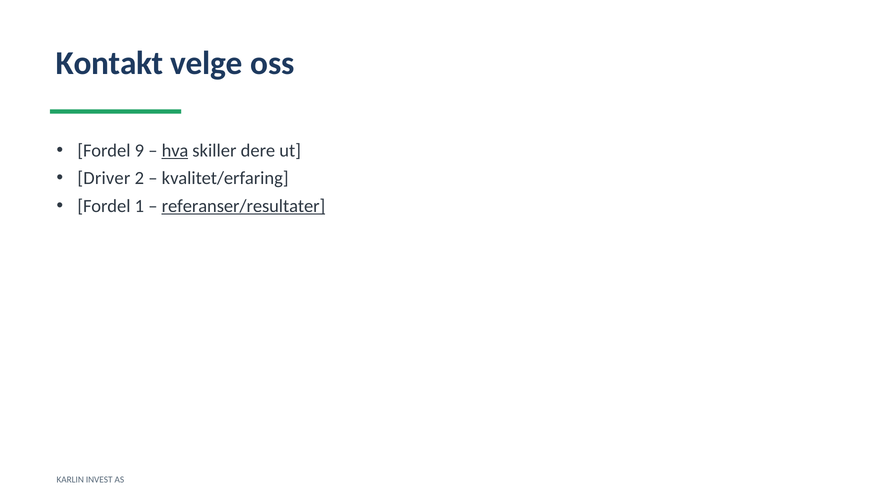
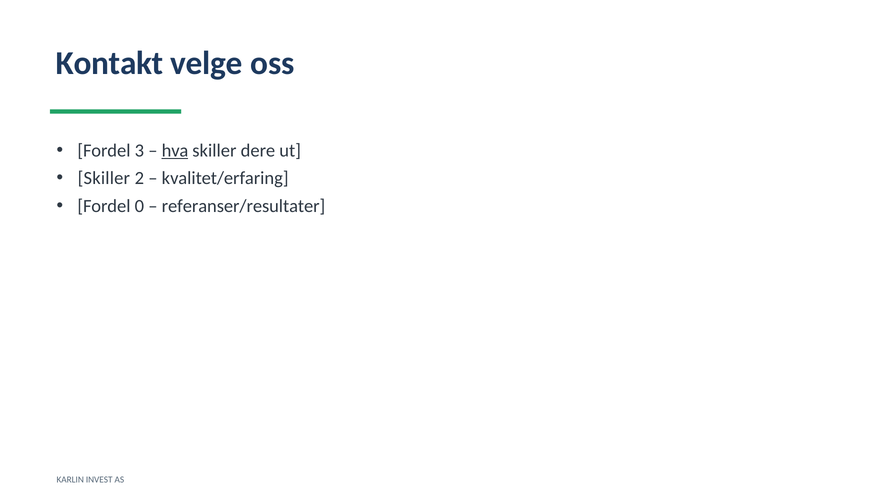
9: 9 -> 3
Driver at (104, 178): Driver -> Skiller
1: 1 -> 0
referanser/resultater underline: present -> none
